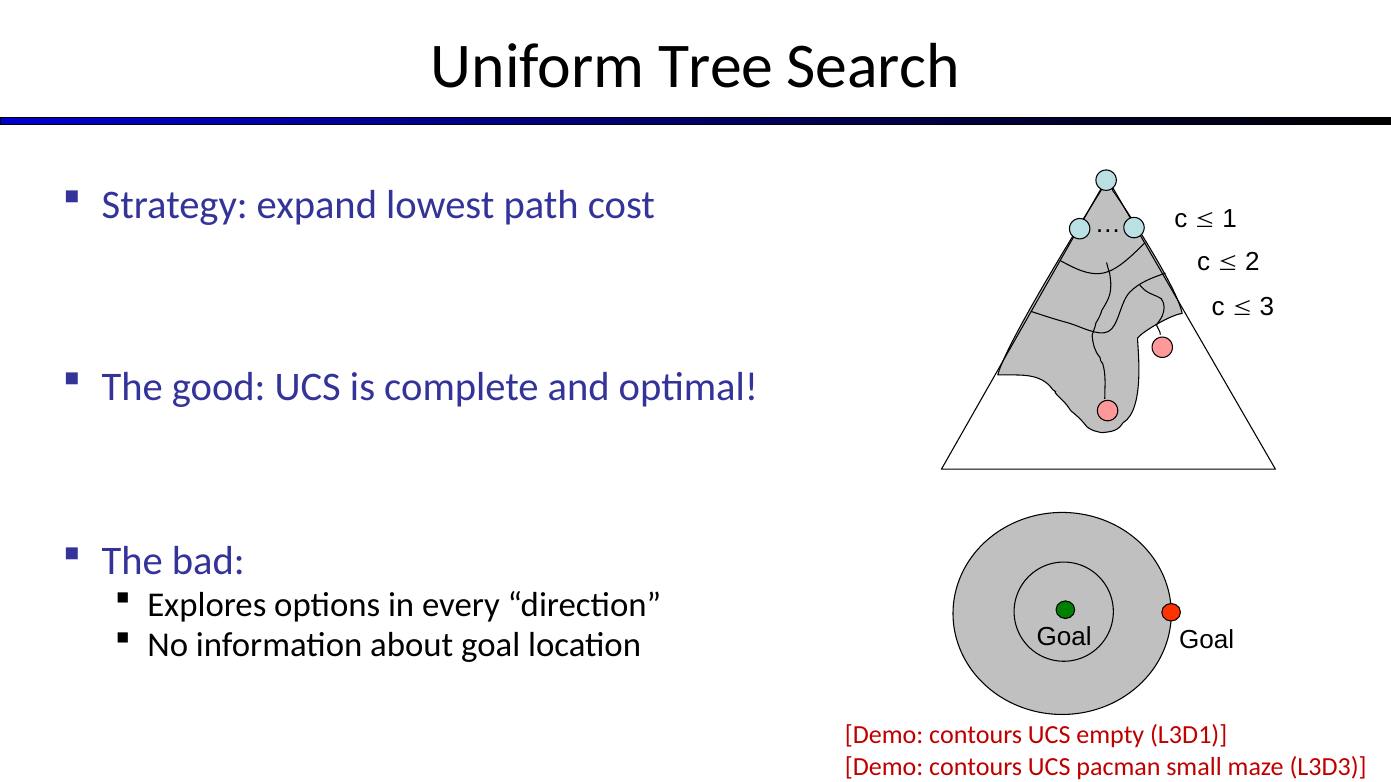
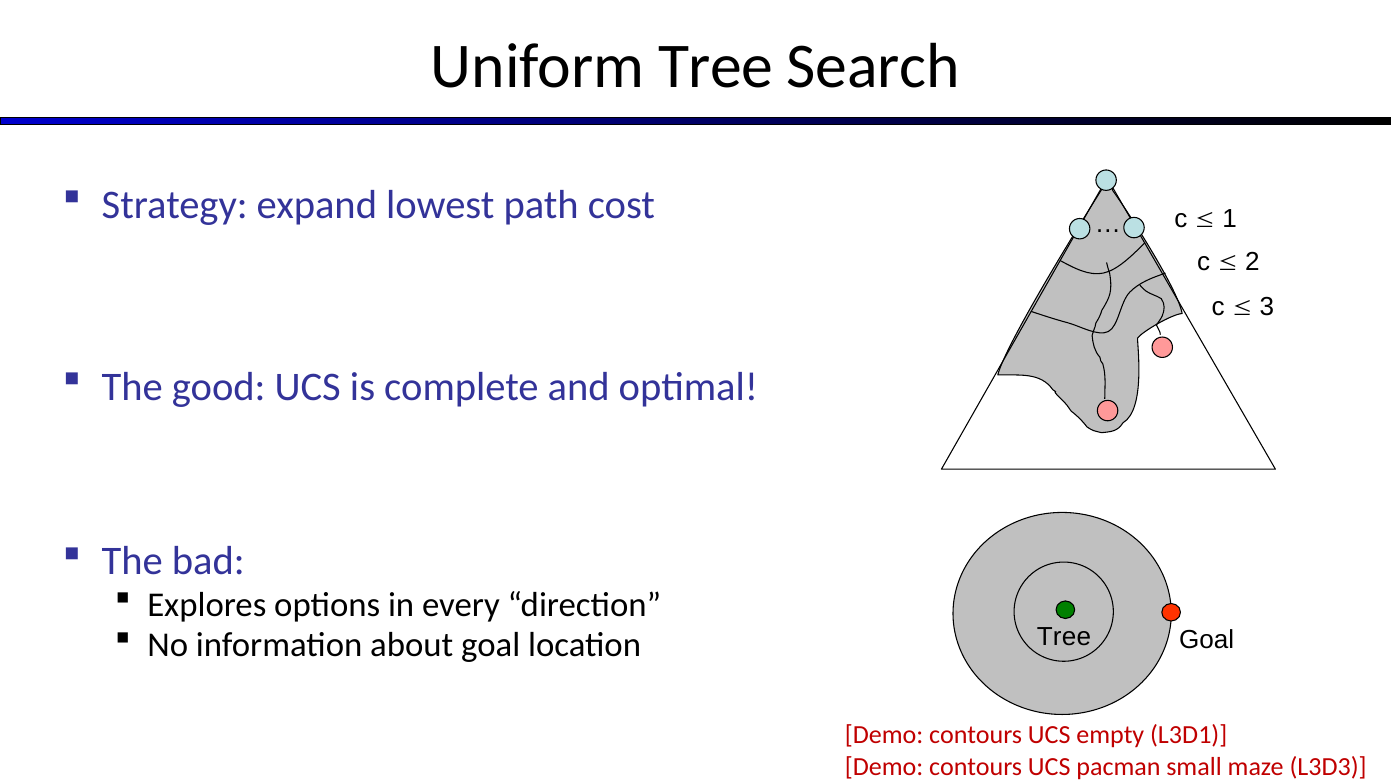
location Goal: Goal -> Tree
